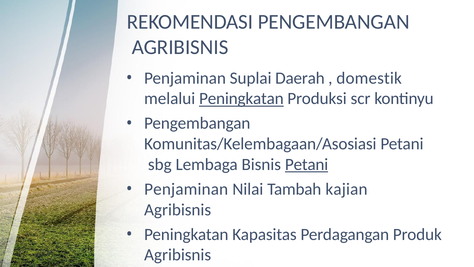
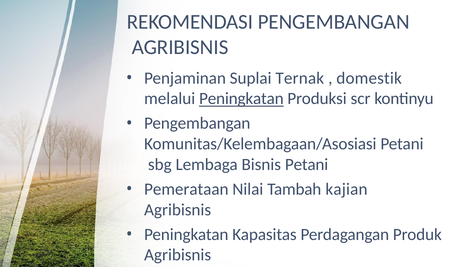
Daerah: Daerah -> Ternak
Petani at (307, 164) underline: present -> none
Penjaminan at (186, 189): Penjaminan -> Pemerataan
